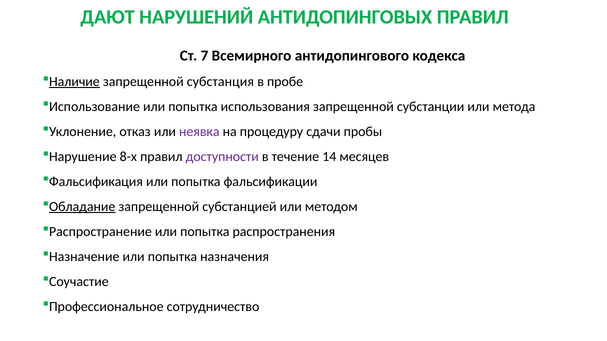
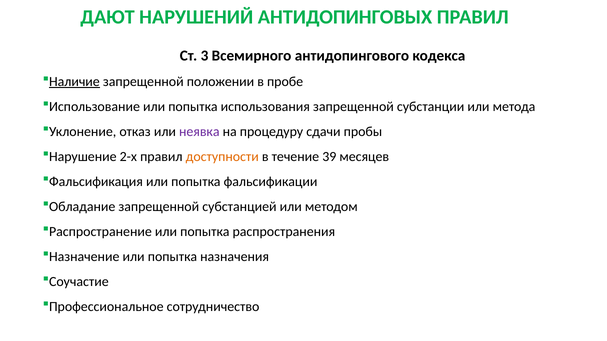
7: 7 -> 3
субстанция: субстанция -> положении
8-х: 8-х -> 2-х
доступности colour: purple -> orange
14: 14 -> 39
Обладание underline: present -> none
